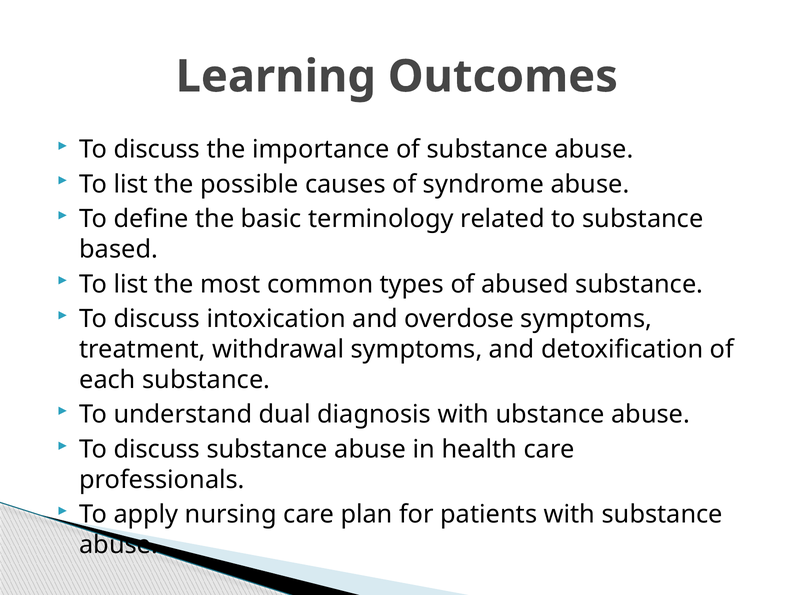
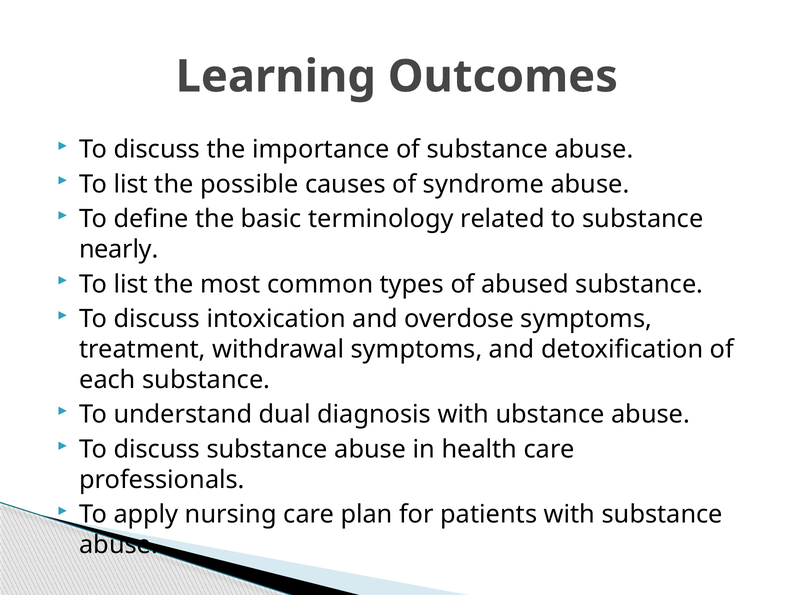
based: based -> nearly
